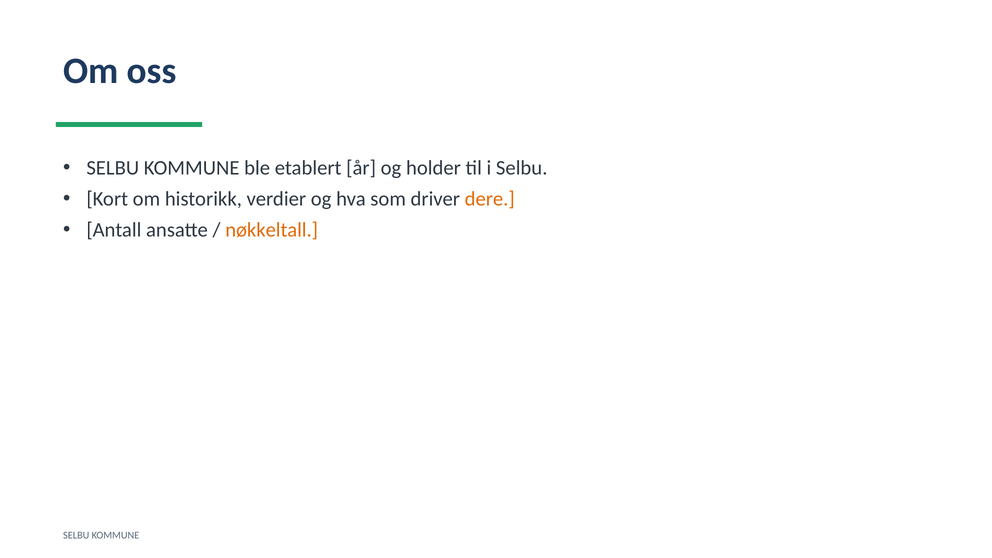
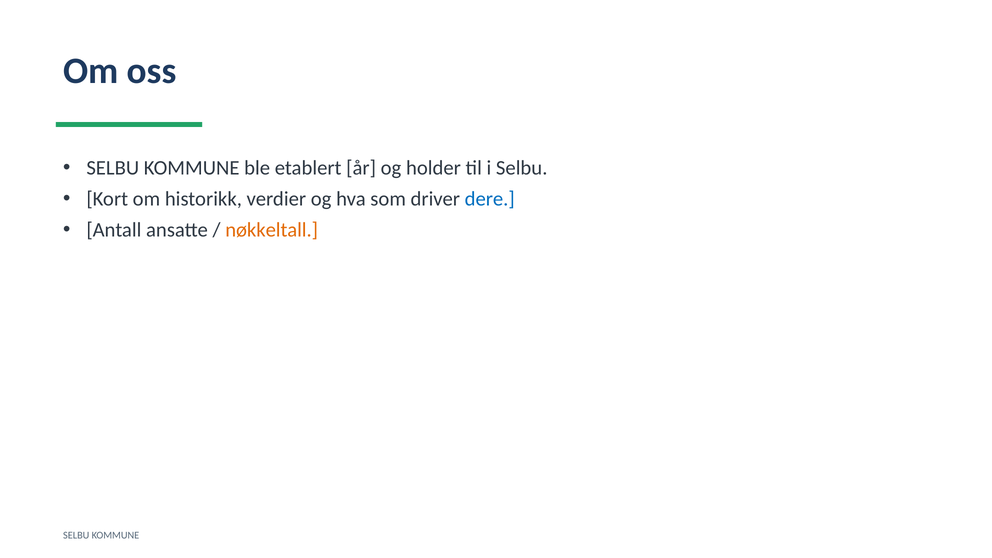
dere colour: orange -> blue
